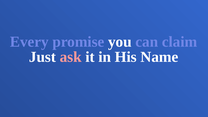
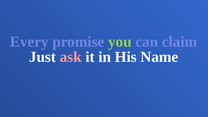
you colour: white -> light green
